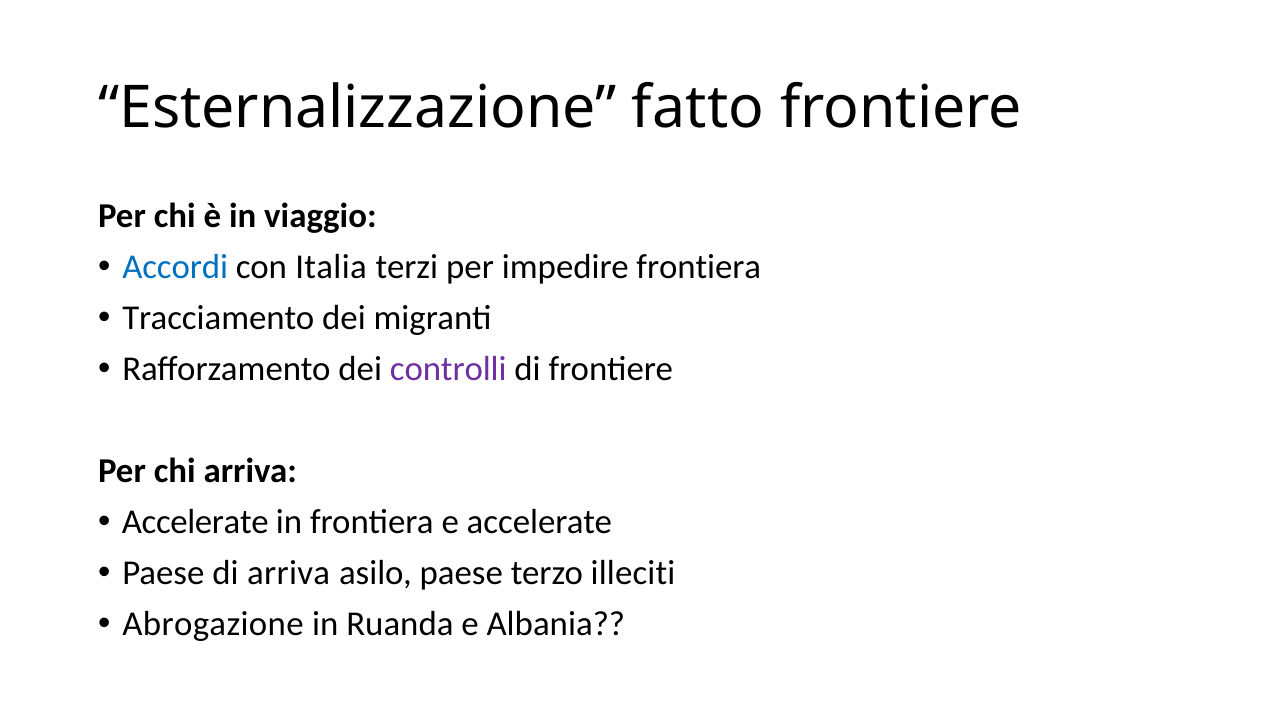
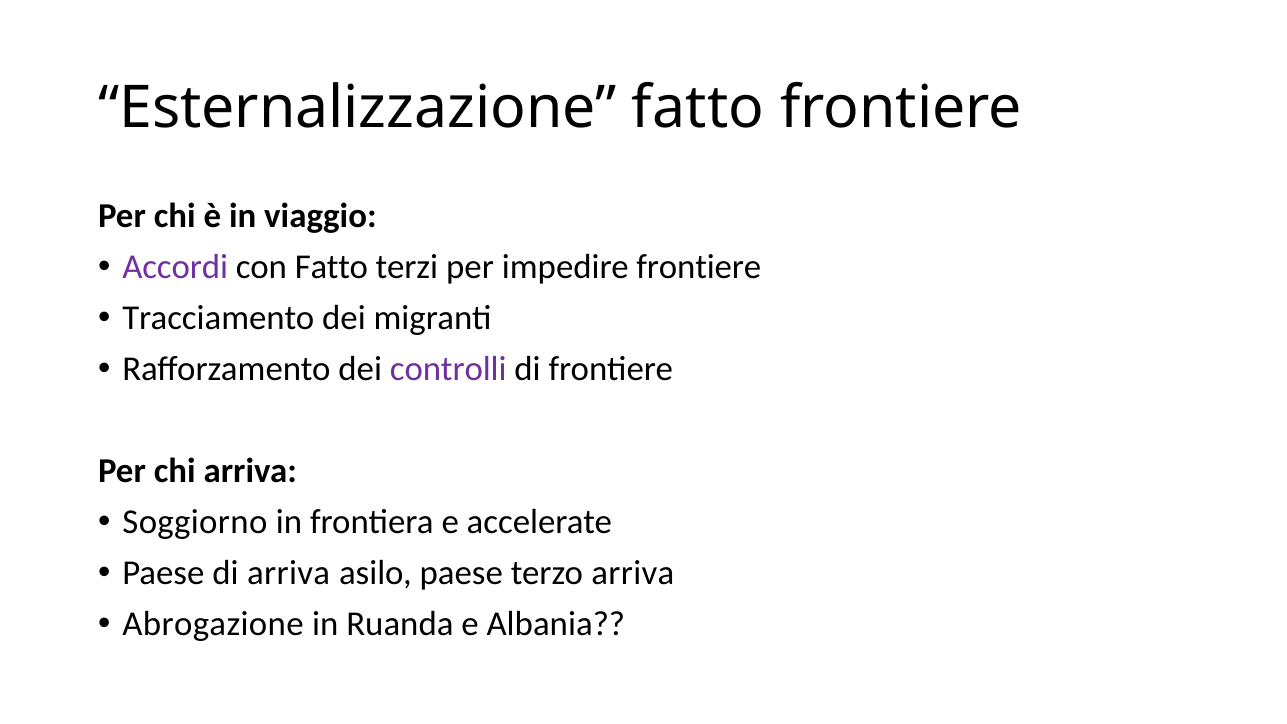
Accordi colour: blue -> purple
con Italia: Italia -> Fatto
impedire frontiera: frontiera -> frontiere
Accelerate at (195, 522): Accelerate -> Soggiorno
terzo illeciti: illeciti -> arriva
